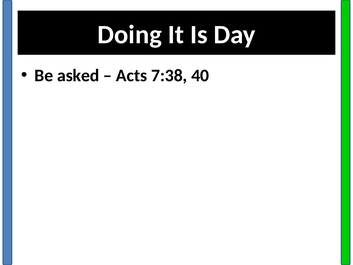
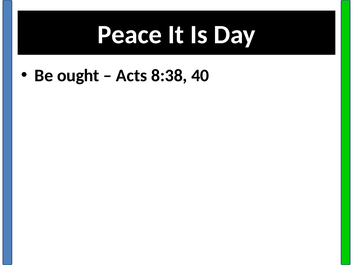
Doing: Doing -> Peace
asked: asked -> ought
7:38: 7:38 -> 8:38
